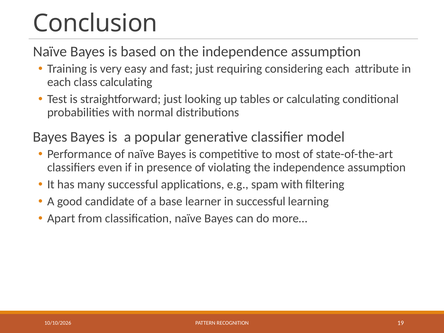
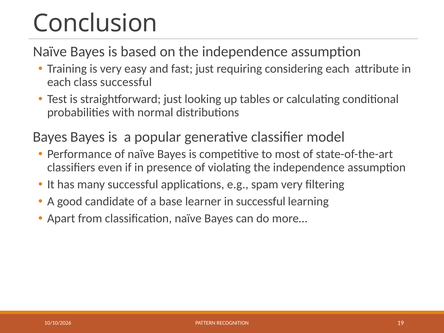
class calculating: calculating -> successful
spam with: with -> very
